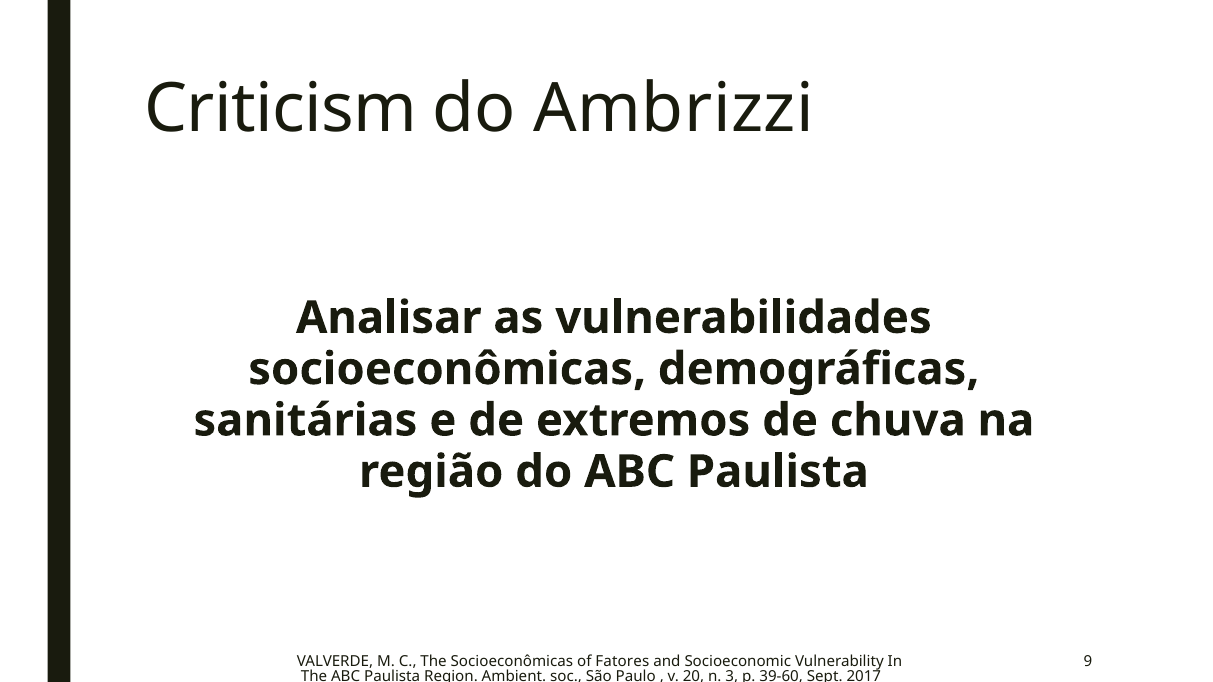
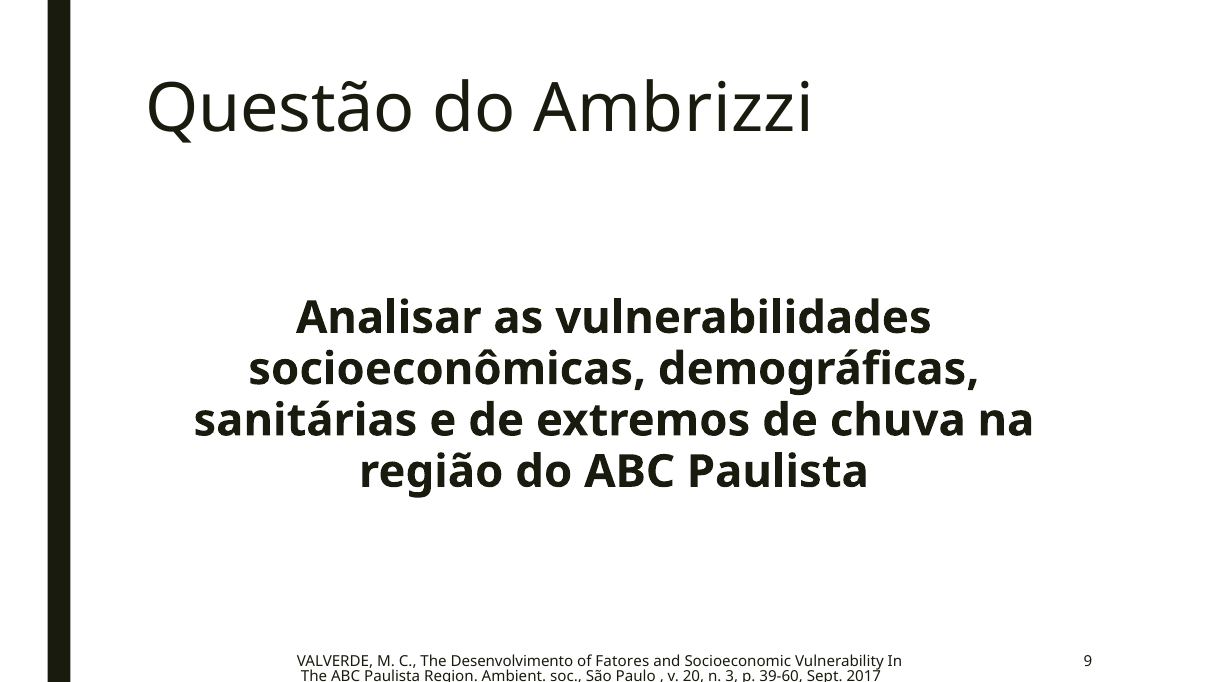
Criticism: Criticism -> Questão
The Socioeconômicas: Socioeconômicas -> Desenvolvimento
